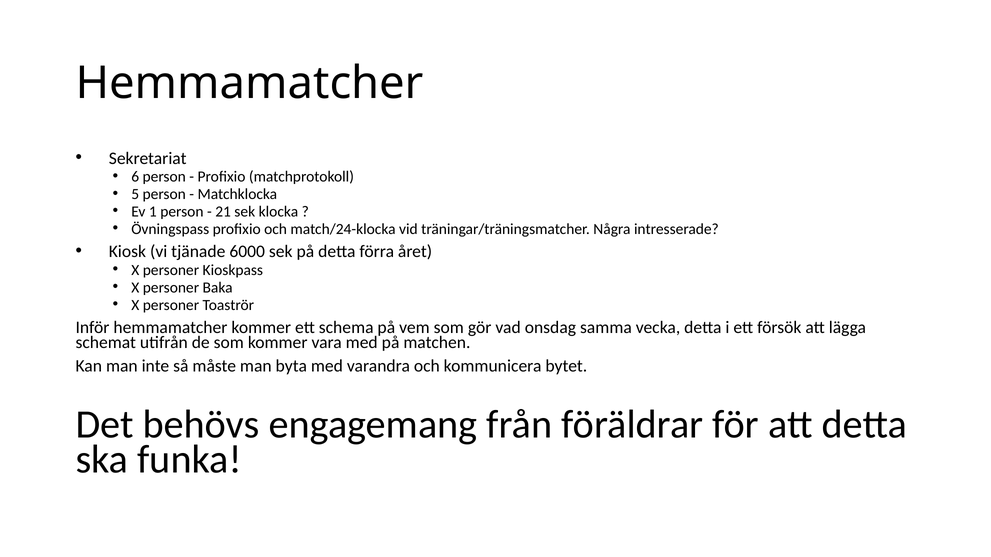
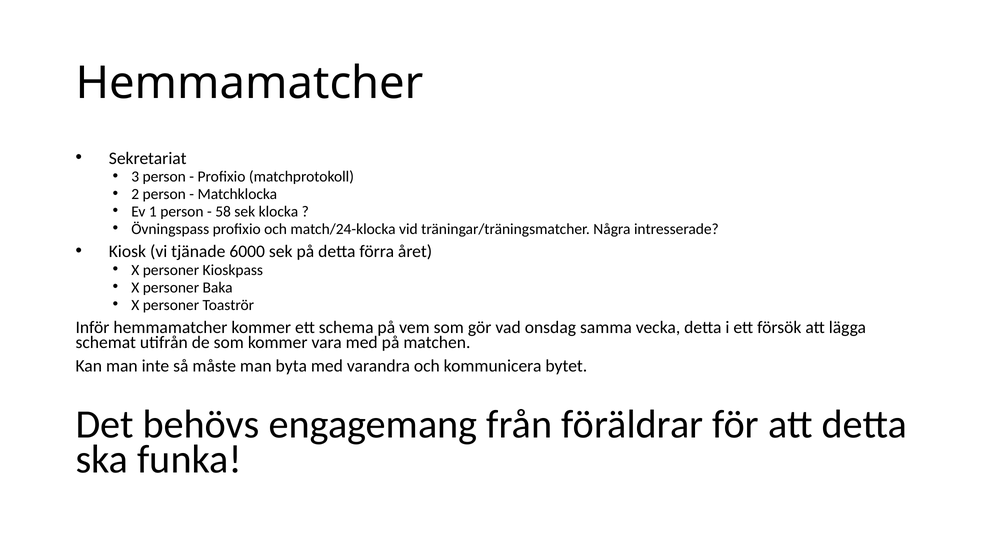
6: 6 -> 3
5: 5 -> 2
21: 21 -> 58
